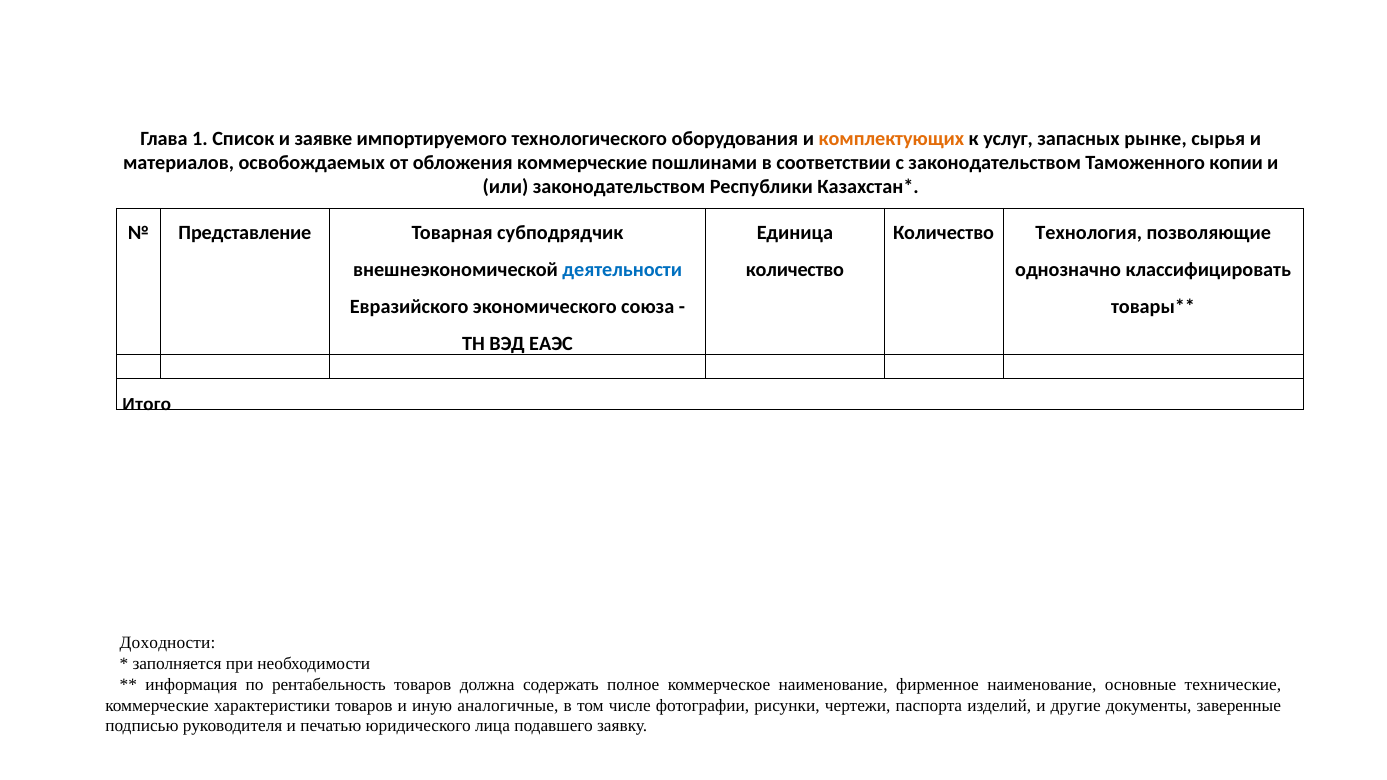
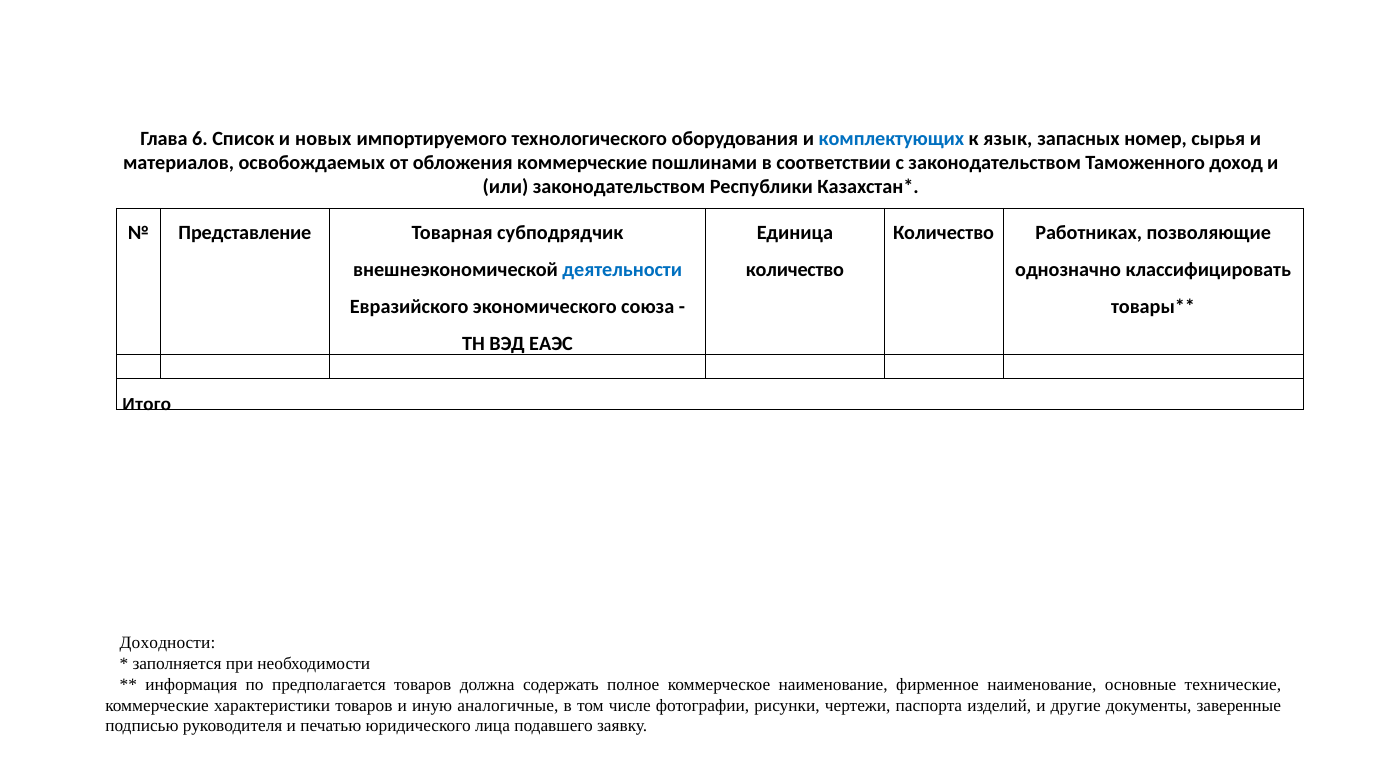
1: 1 -> 6
заявке: заявке -> новых
комплектующих colour: orange -> blue
услуг: услуг -> язык
рынке: рынке -> номер
копии: копии -> доход
Технология: Технология -> Работниках
рентабельность: рентабельность -> предполагается
